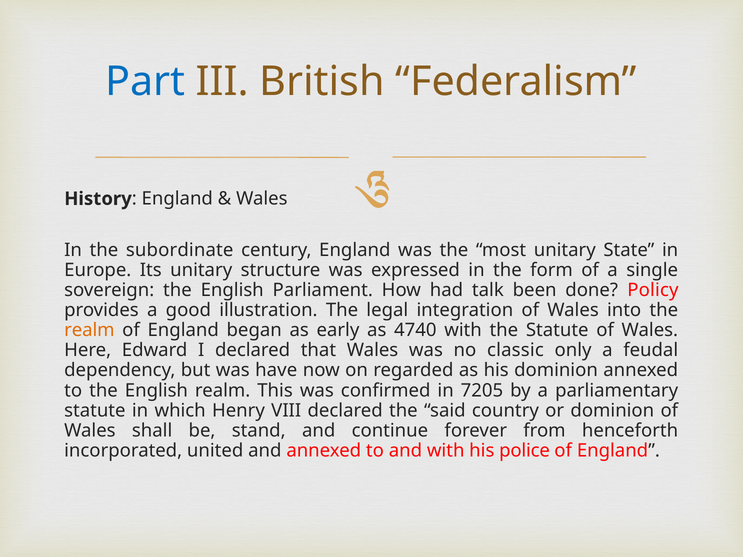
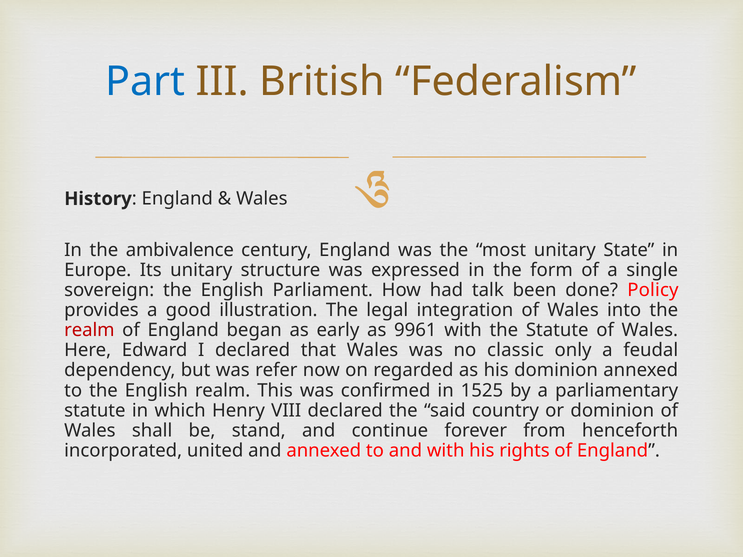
subordinate: subordinate -> ambivalence
realm at (89, 330) colour: orange -> red
4740: 4740 -> 9961
have: have -> refer
7205: 7205 -> 1525
police: police -> rights
